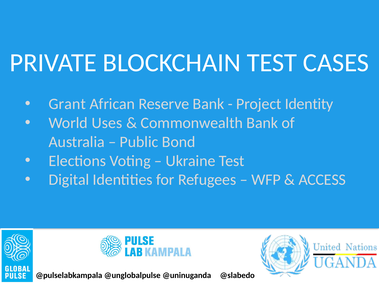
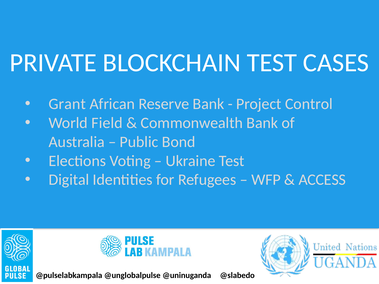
Identity: Identity -> Control
Uses: Uses -> Field
